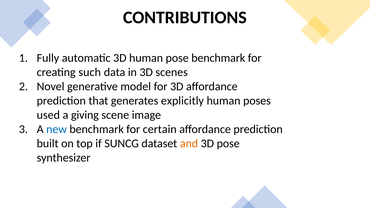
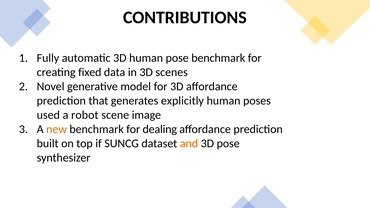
such: such -> fixed
giving: giving -> robot
new colour: blue -> orange
certain: certain -> dealing
